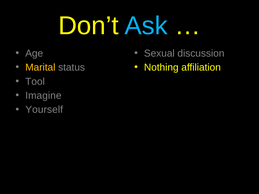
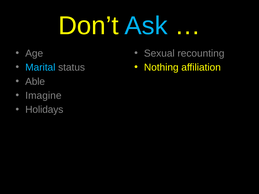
discussion: discussion -> recounting
Marital colour: yellow -> light blue
Tool: Tool -> Able
Yourself: Yourself -> Holidays
